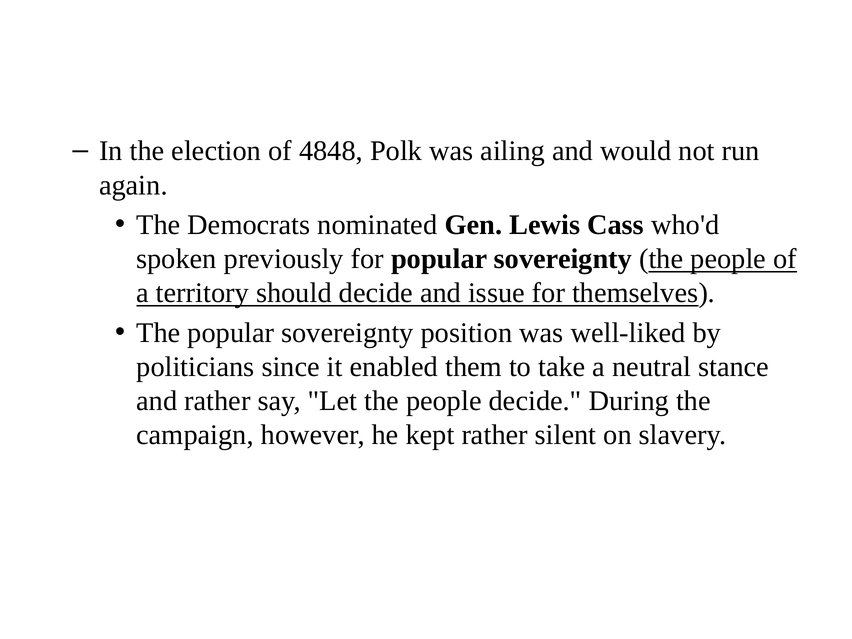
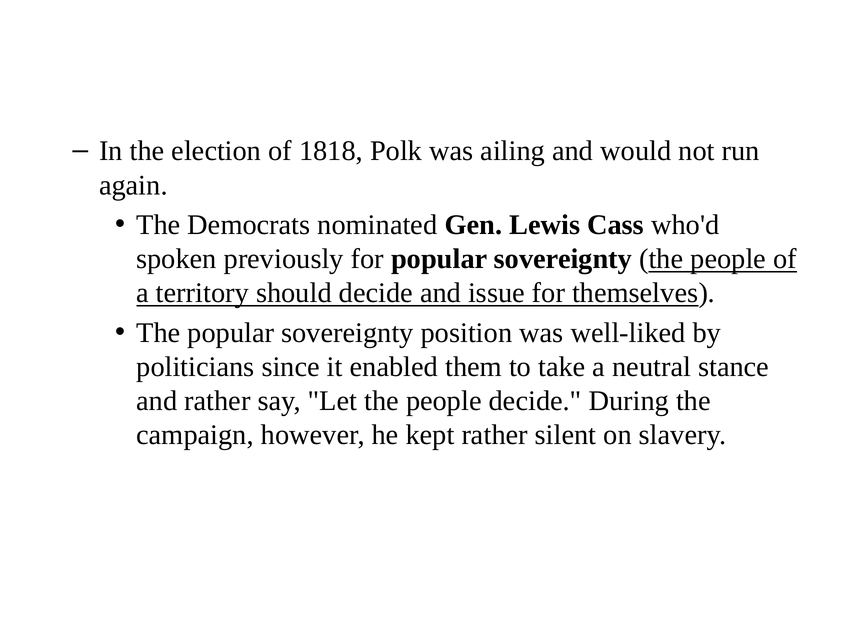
4848: 4848 -> 1818
